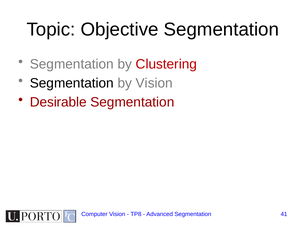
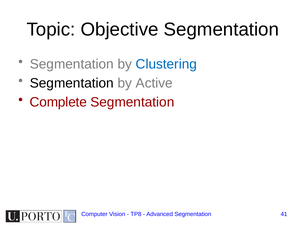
Clustering colour: red -> blue
by Vision: Vision -> Active
Desirable: Desirable -> Complete
